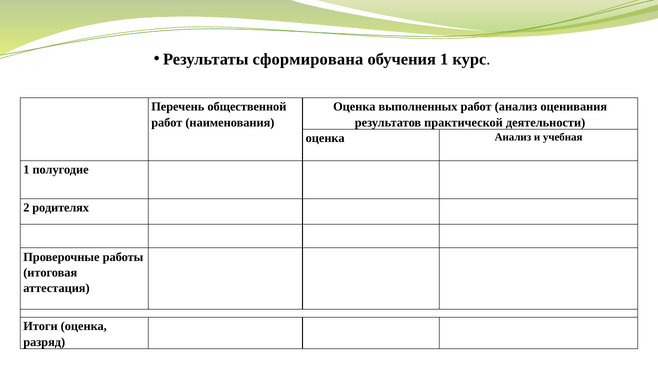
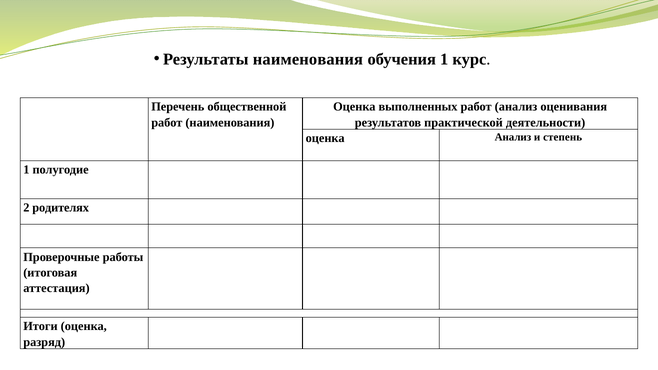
Результаты сформирована: сформирована -> наименования
учебная: учебная -> степень
